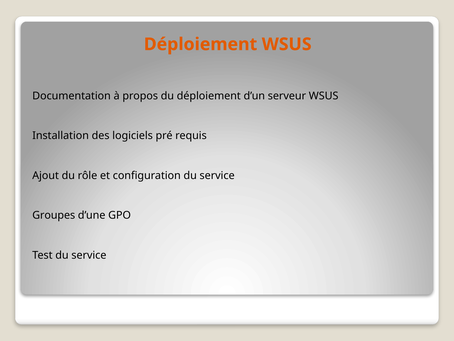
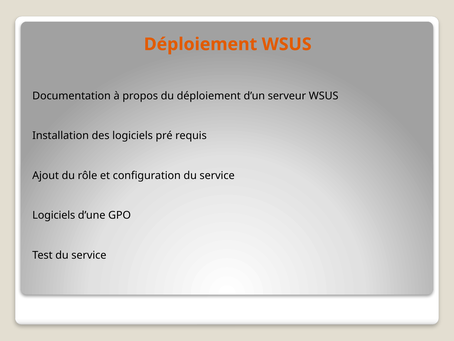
Groupes at (54, 215): Groupes -> Logiciels
